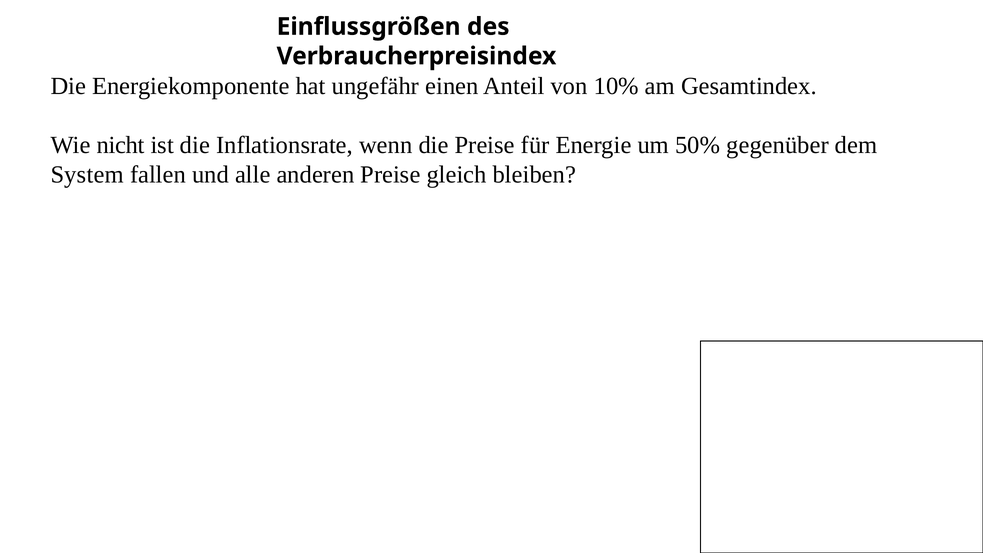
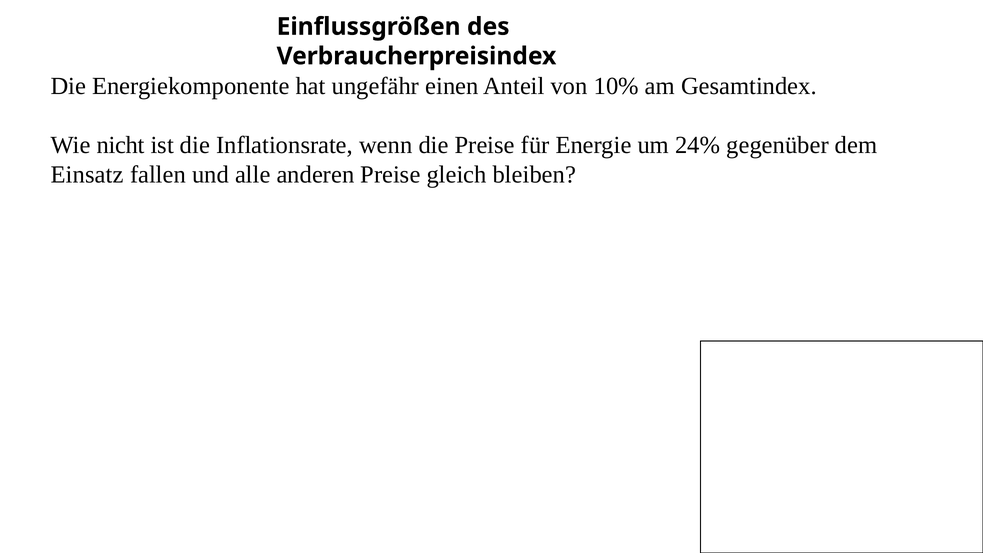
50%: 50% -> 24%
System: System -> Einsatz
